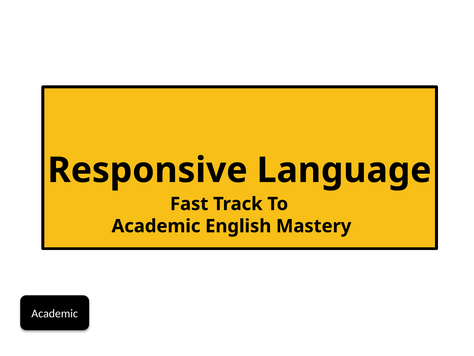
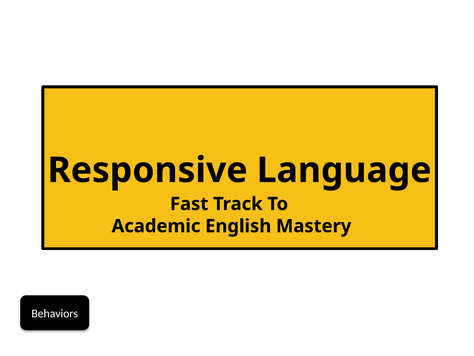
Academic at (55, 313): Academic -> Behaviors
